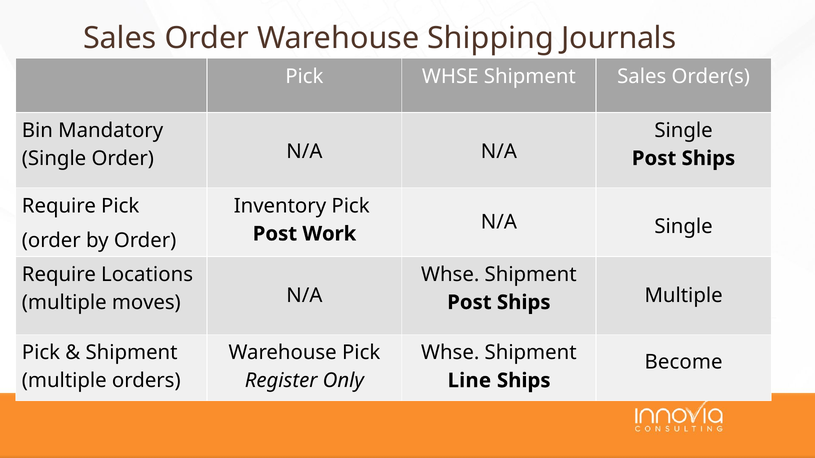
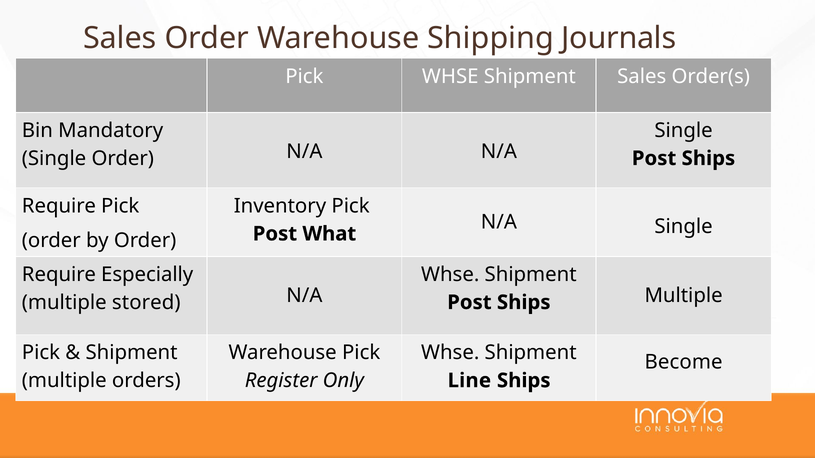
Work: Work -> What
Locations: Locations -> Especially
moves: moves -> stored
